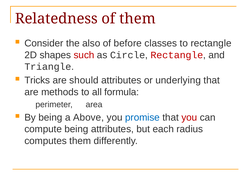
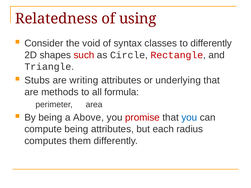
of them: them -> using
also: also -> void
before: before -> syntax
to rectangle: rectangle -> differently
Tricks: Tricks -> Stubs
should: should -> writing
promise colour: blue -> red
you at (189, 118) colour: red -> blue
